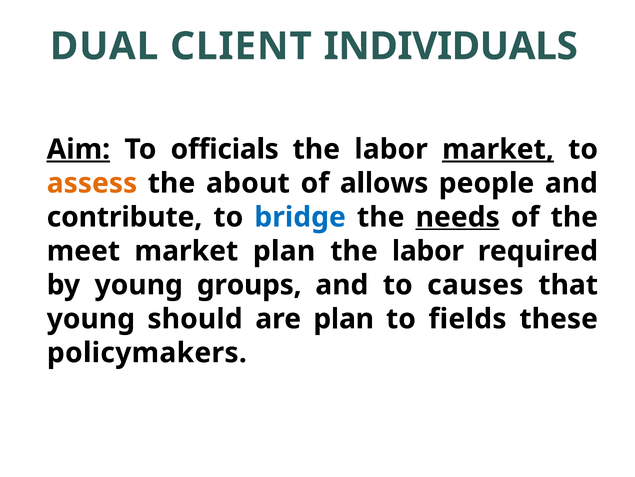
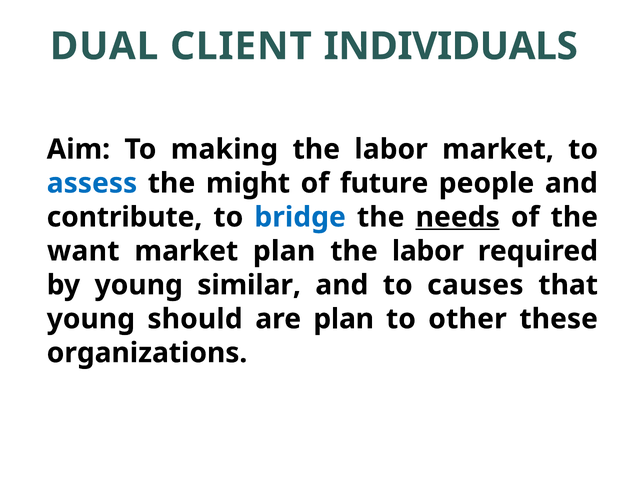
Aim underline: present -> none
officials: officials -> making
market at (498, 149) underline: present -> none
assess colour: orange -> blue
about: about -> might
allows: allows -> future
meet: meet -> want
groups: groups -> similar
fields: fields -> other
policymakers: policymakers -> organizations
